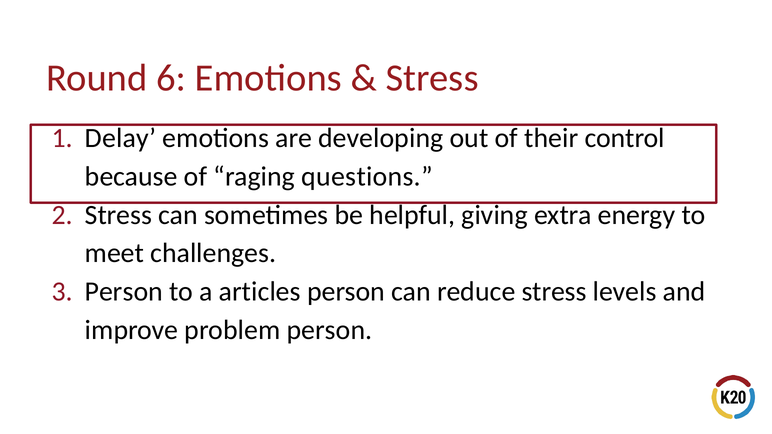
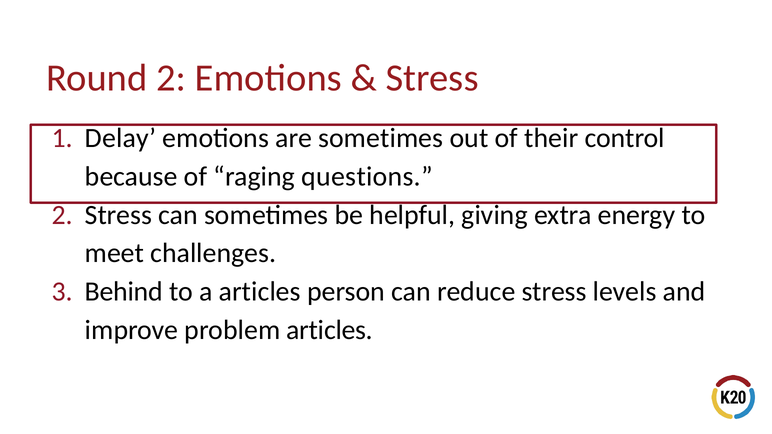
Round 6: 6 -> 2
are developing: developing -> sometimes
Person at (124, 292): Person -> Behind
problem person: person -> articles
